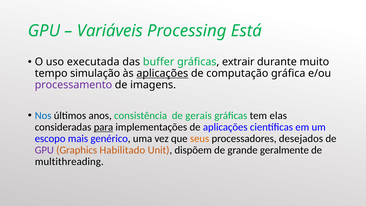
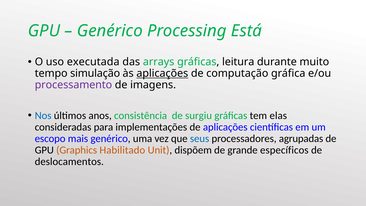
Variáveis at (110, 31): Variáveis -> Genérico
buffer: buffer -> arrays
extrair: extrair -> leitura
gerais: gerais -> surgiu
para underline: present -> none
seus colour: orange -> blue
desejados: desejados -> agrupadas
GPU at (44, 150) colour: purple -> black
geralmente: geralmente -> específicos
multithreading: multithreading -> deslocamentos
